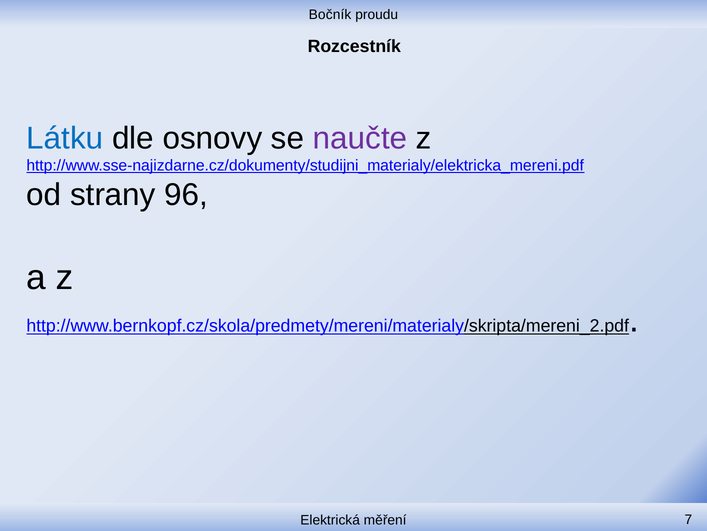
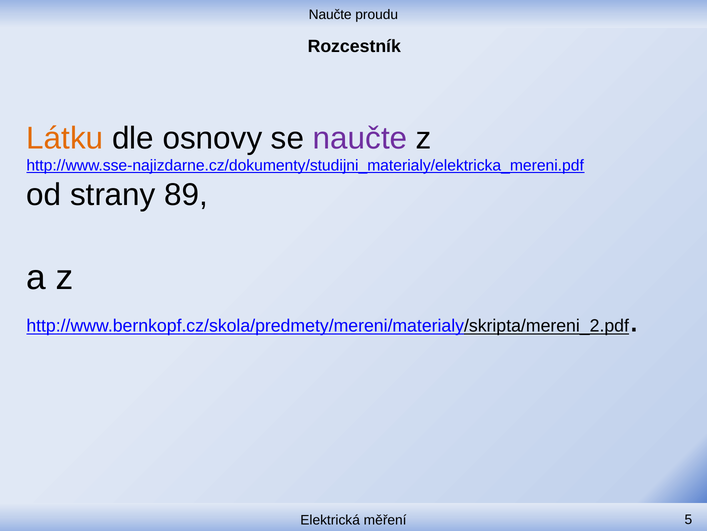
Bočník at (330, 15): Bočník -> Naučte
Látku colour: blue -> orange
96: 96 -> 89
7: 7 -> 5
